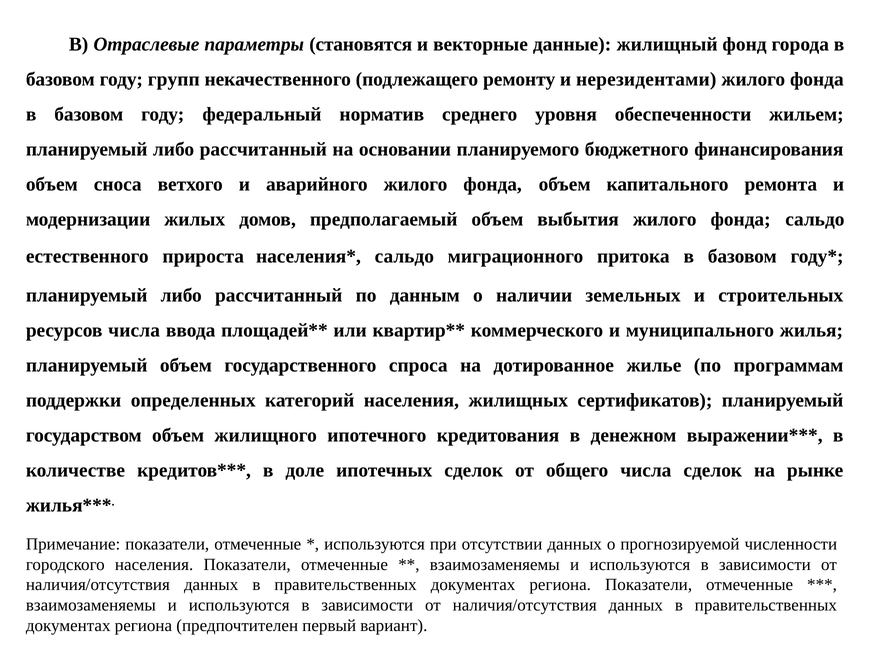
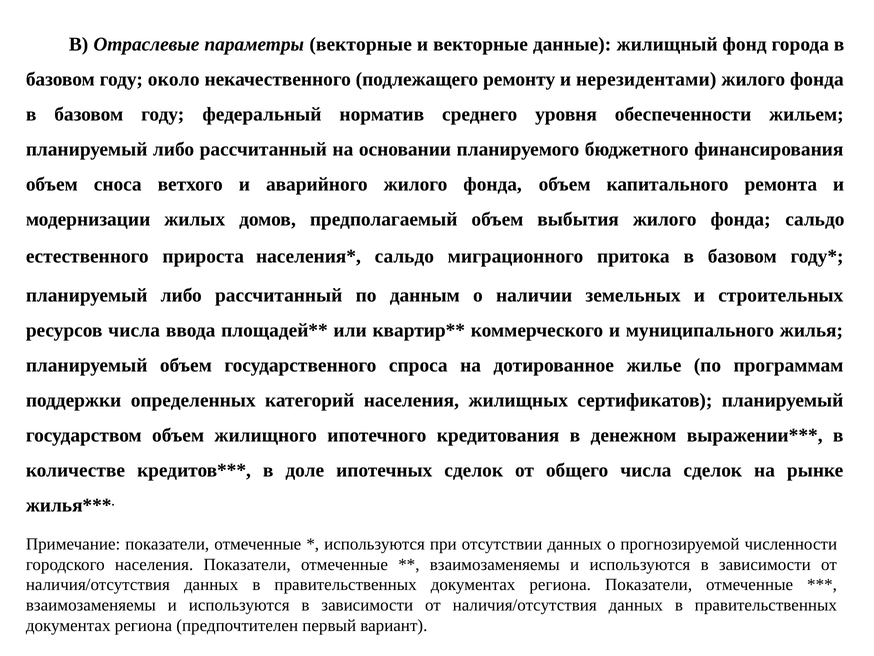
параметры становятся: становятся -> векторные
групп: групп -> около
